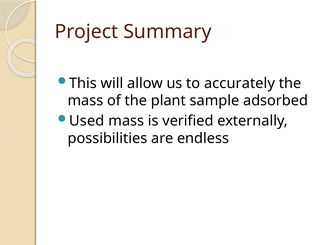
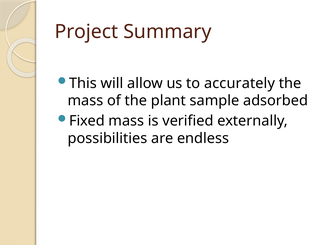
Used: Used -> Fixed
